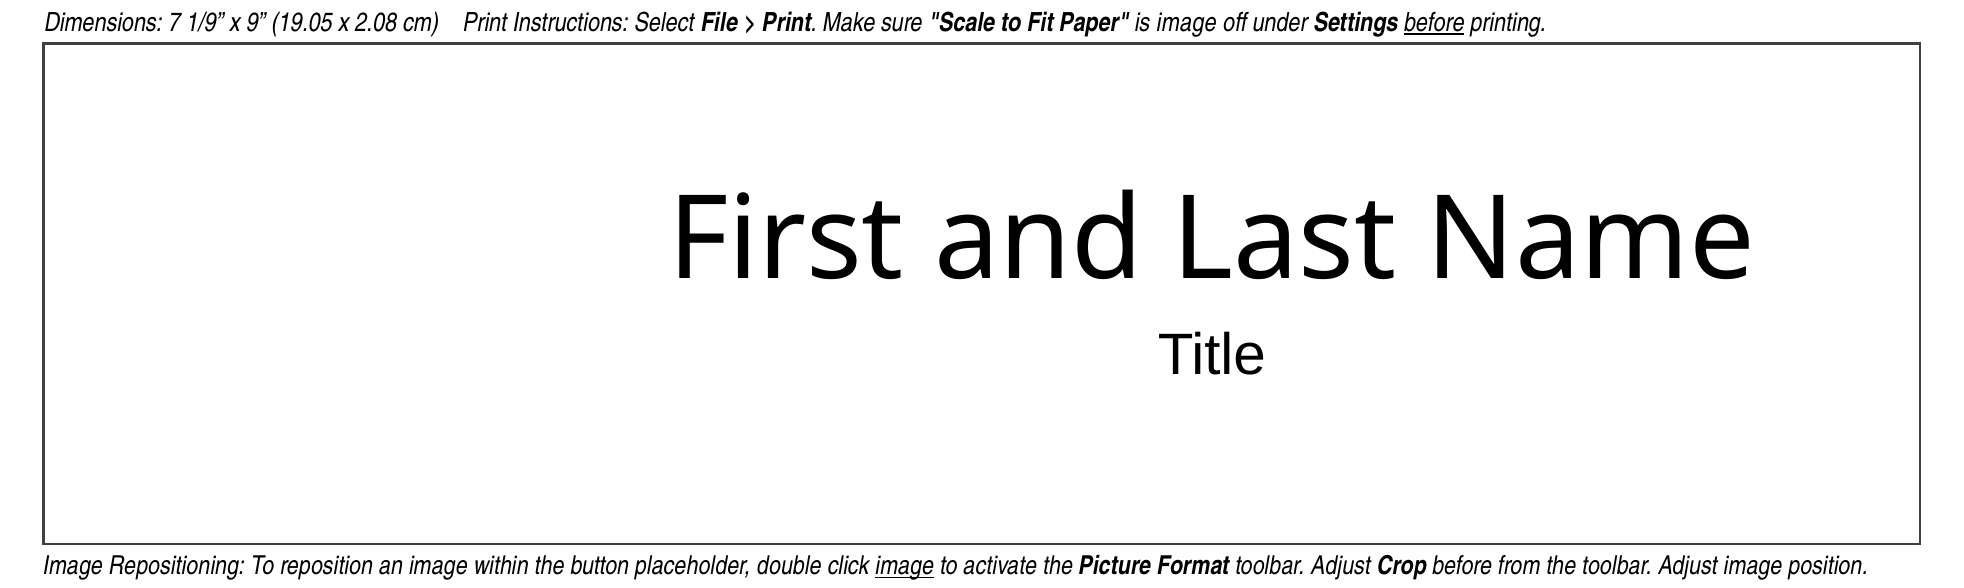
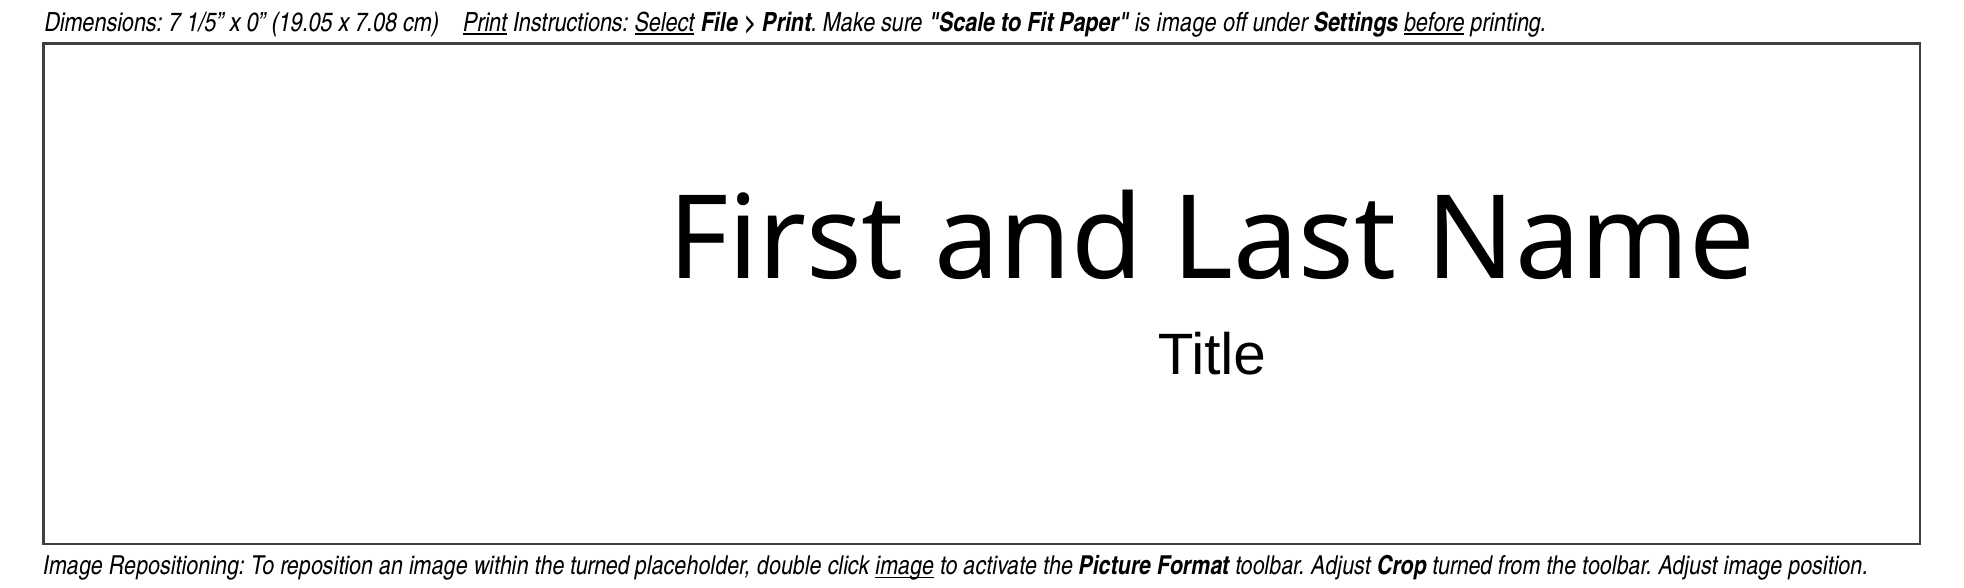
1/9: 1/9 -> 1/5
9: 9 -> 0
2.08: 2.08 -> 7.08
Print at (485, 23) underline: none -> present
Select underline: none -> present
the button: button -> turned
Crop before: before -> turned
